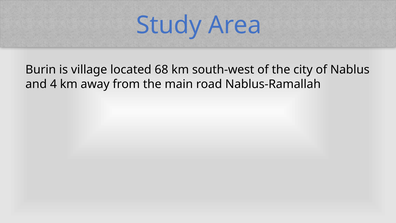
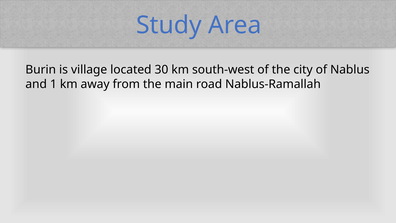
68: 68 -> 30
4: 4 -> 1
